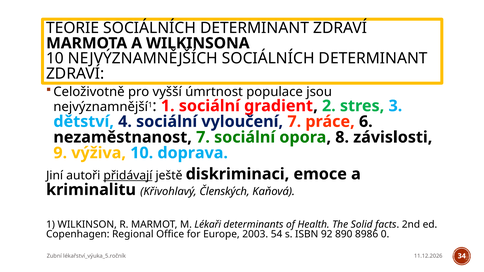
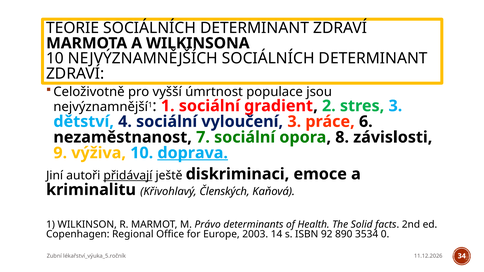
vyloučení 7: 7 -> 3
doprava underline: none -> present
Lékaři: Lékaři -> Právo
54: 54 -> 14
8986: 8986 -> 3534
